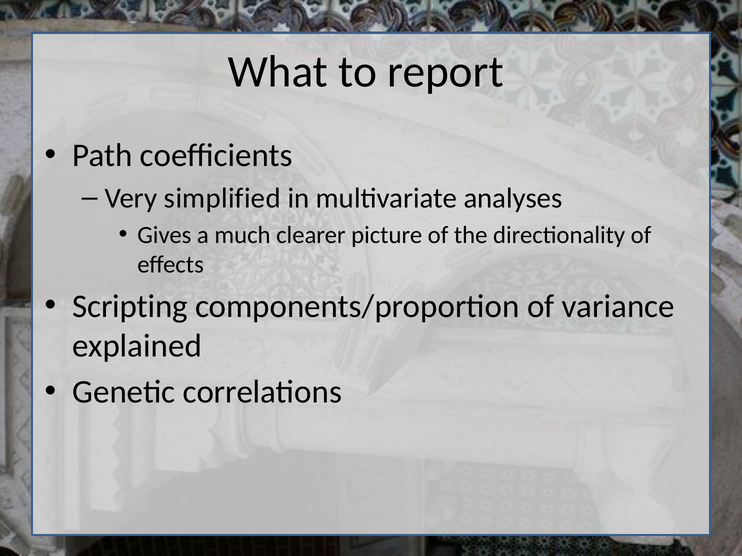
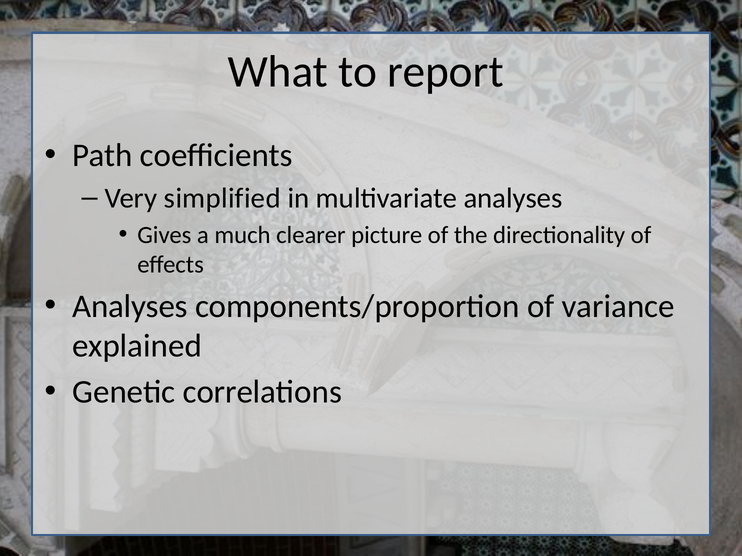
Scripting at (130, 307): Scripting -> Analyses
